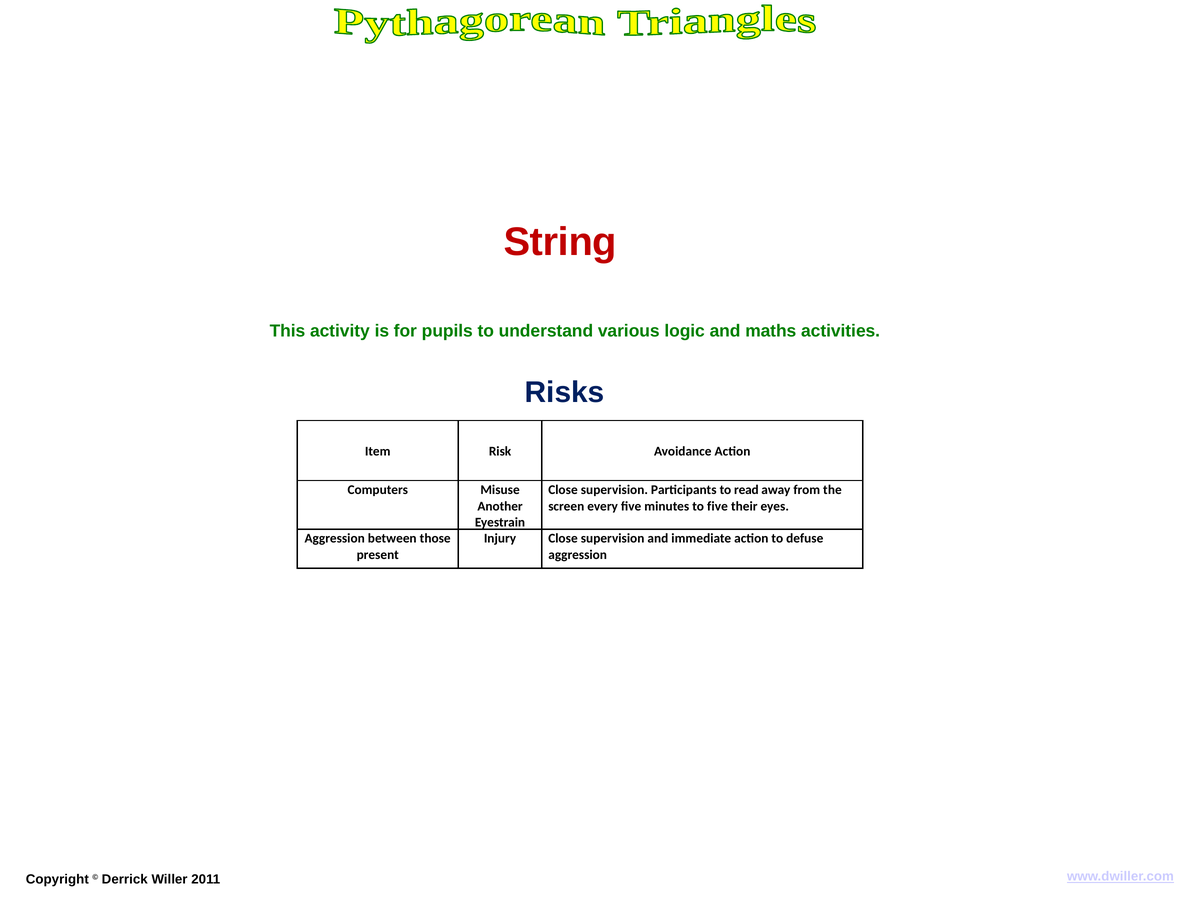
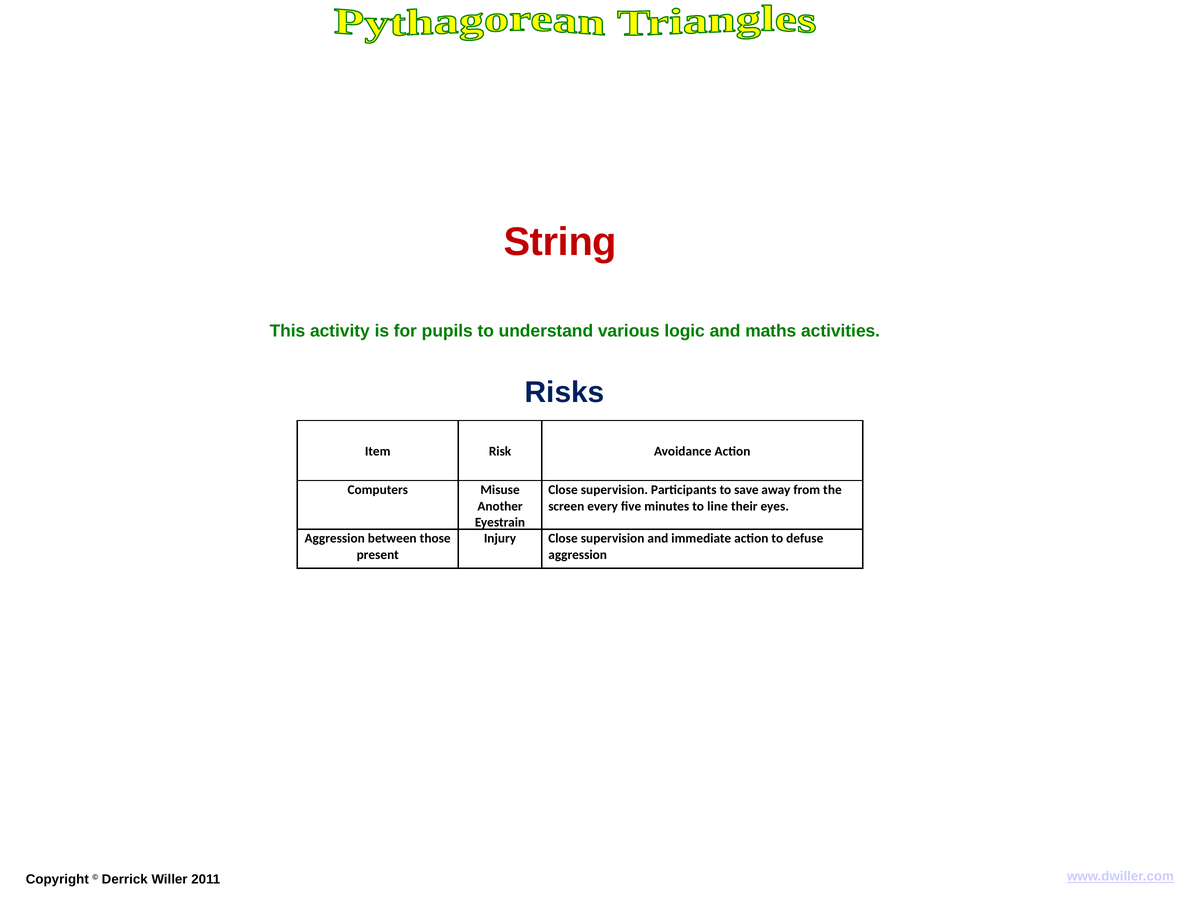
read: read -> save
to five: five -> line
